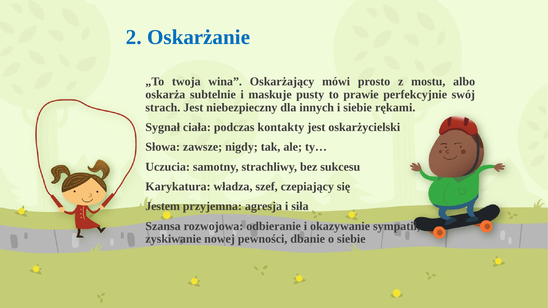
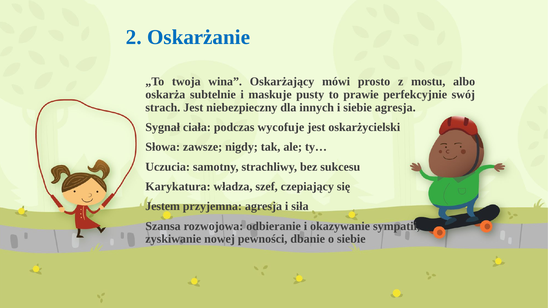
siebie rękami: rękami -> agresja
kontakty: kontakty -> wycofuje
